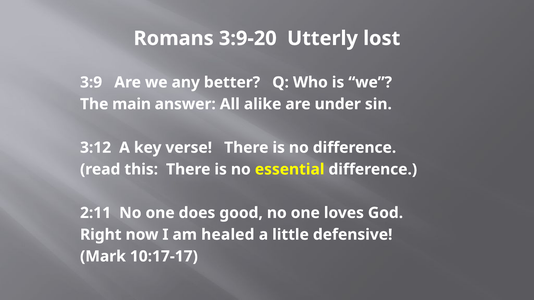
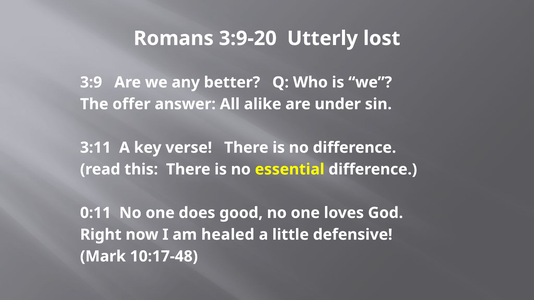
main: main -> offer
3:12: 3:12 -> 3:11
2:11: 2:11 -> 0:11
10:17-17: 10:17-17 -> 10:17-48
